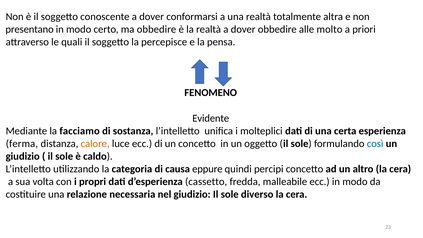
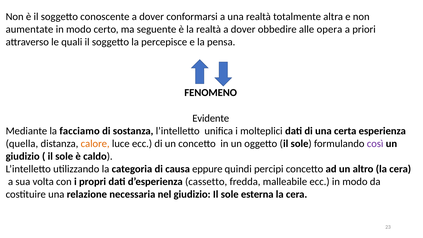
presentano: presentano -> aumentate
ma obbedire: obbedire -> seguente
molto: molto -> opera
ferma: ferma -> quella
così colour: blue -> purple
diverso: diverso -> esterna
